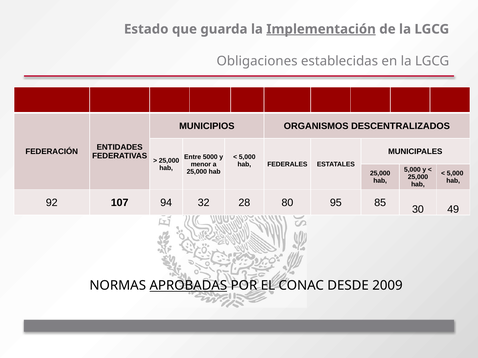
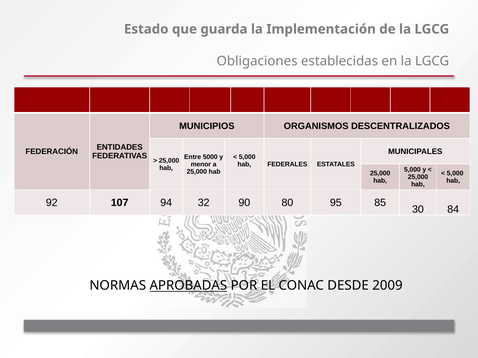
Implementación underline: present -> none
28: 28 -> 90
49: 49 -> 84
